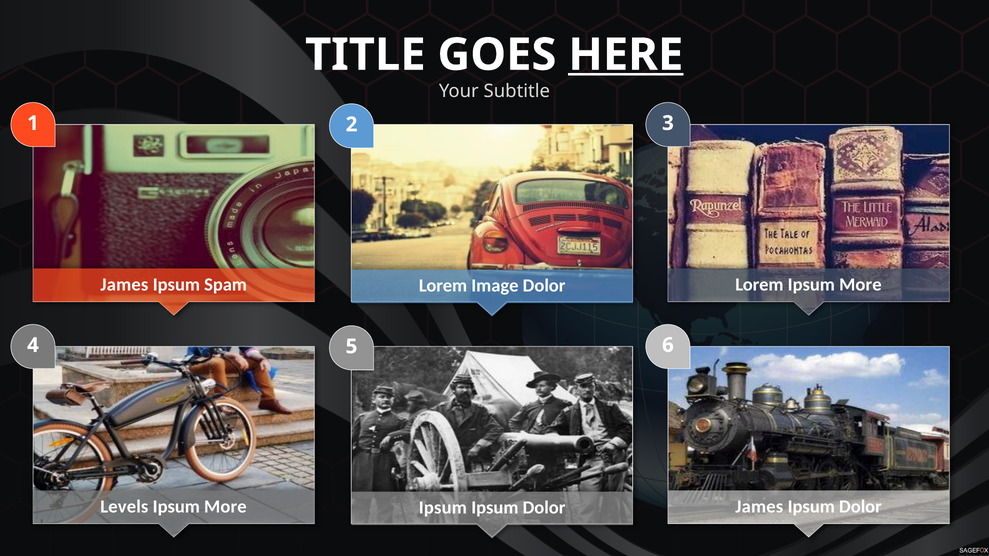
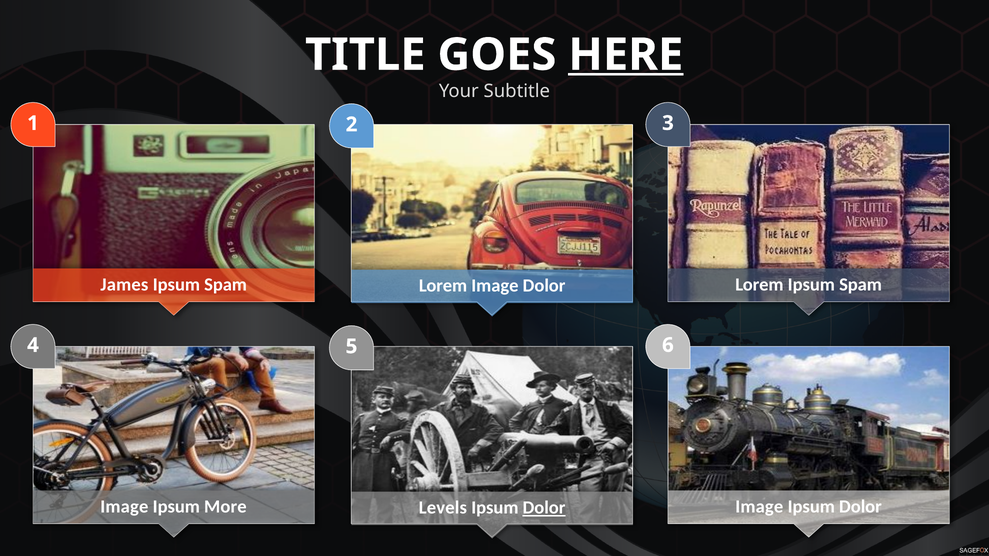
Lorem Ipsum More: More -> Spam
Levels at (124, 507): Levels -> Image
James at (759, 507): James -> Image
Ipsum at (443, 508): Ipsum -> Levels
Dolor at (544, 508) underline: none -> present
